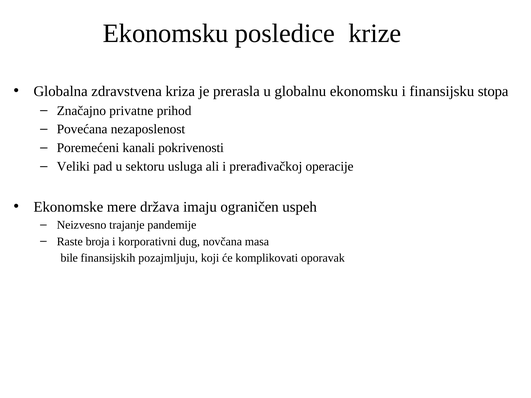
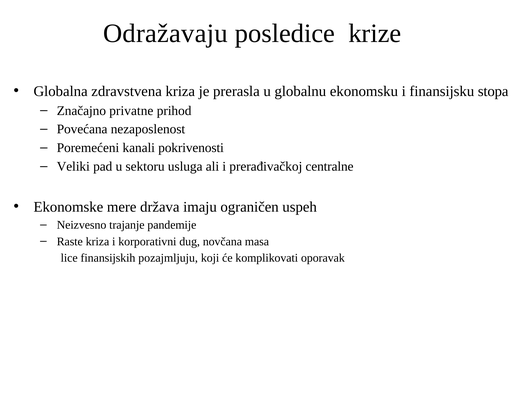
Ekonomsku at (166, 33): Ekonomsku -> Odražavaju
operacije: operacije -> centralne
Raste broja: broja -> kriza
bile: bile -> lice
